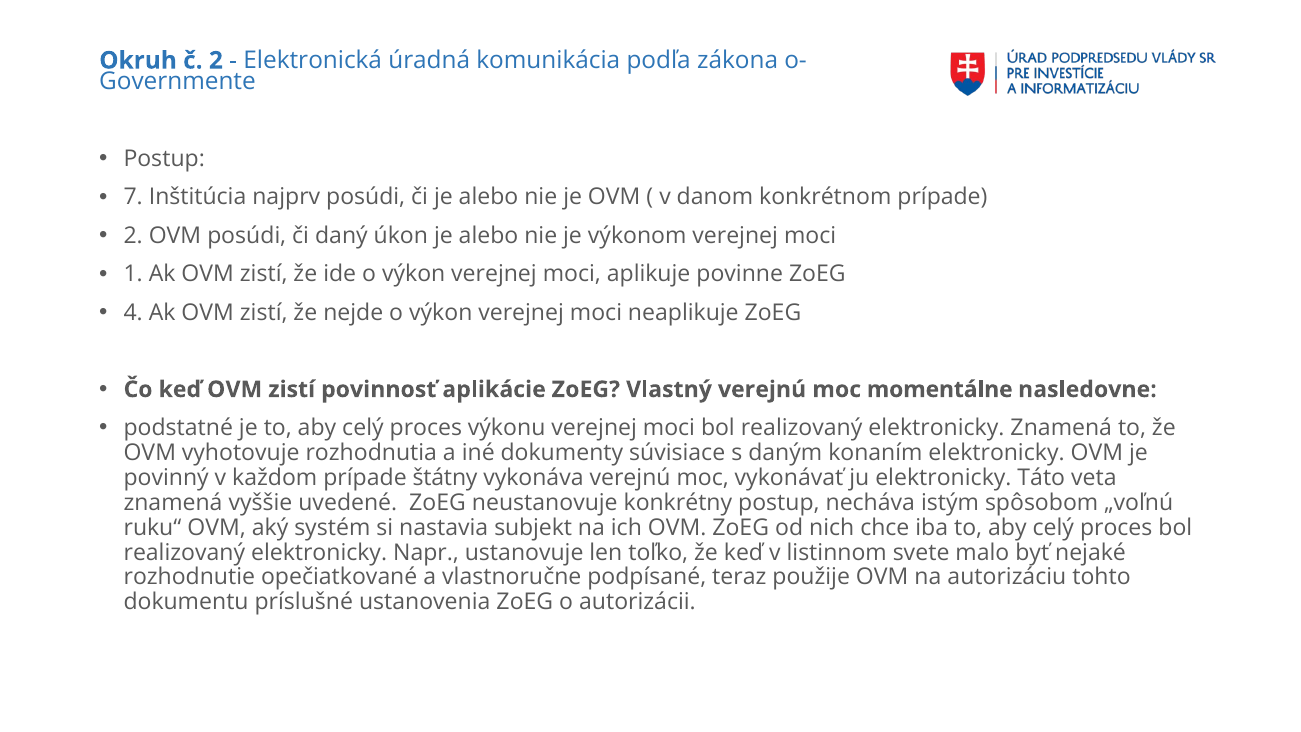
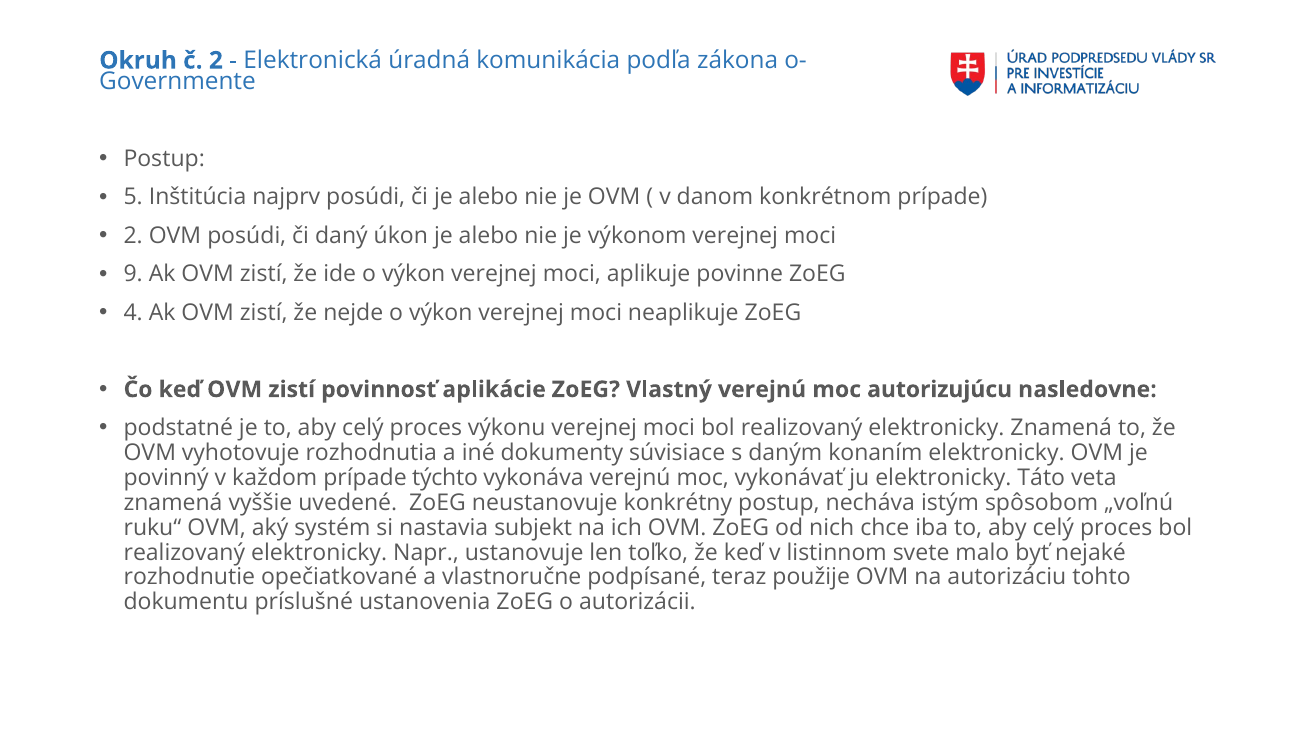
7: 7 -> 5
1: 1 -> 9
momentálne: momentálne -> autorizujúcu
štátny: štátny -> týchto
